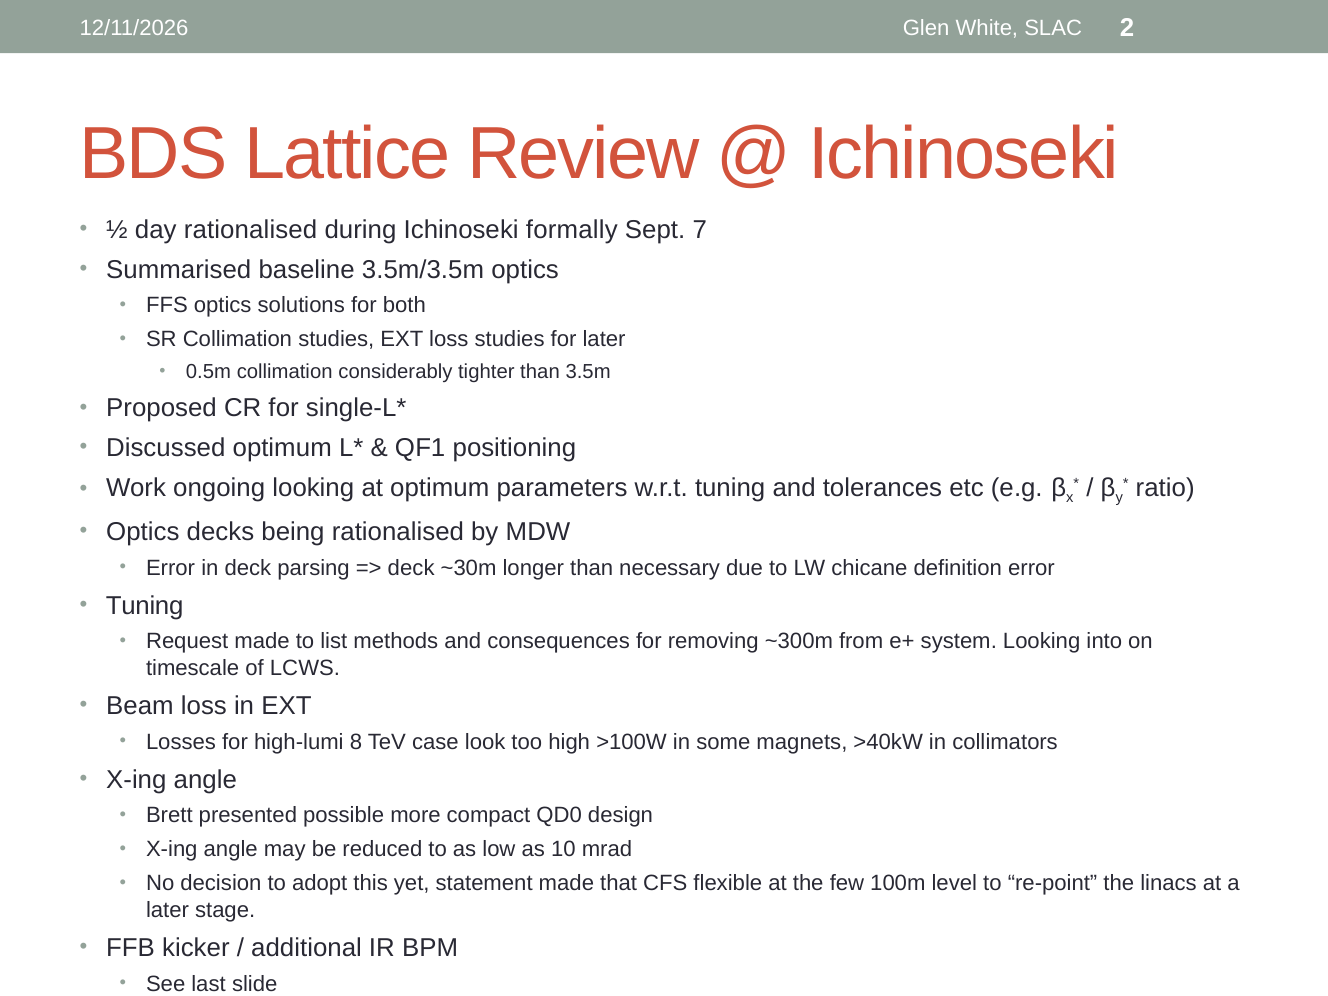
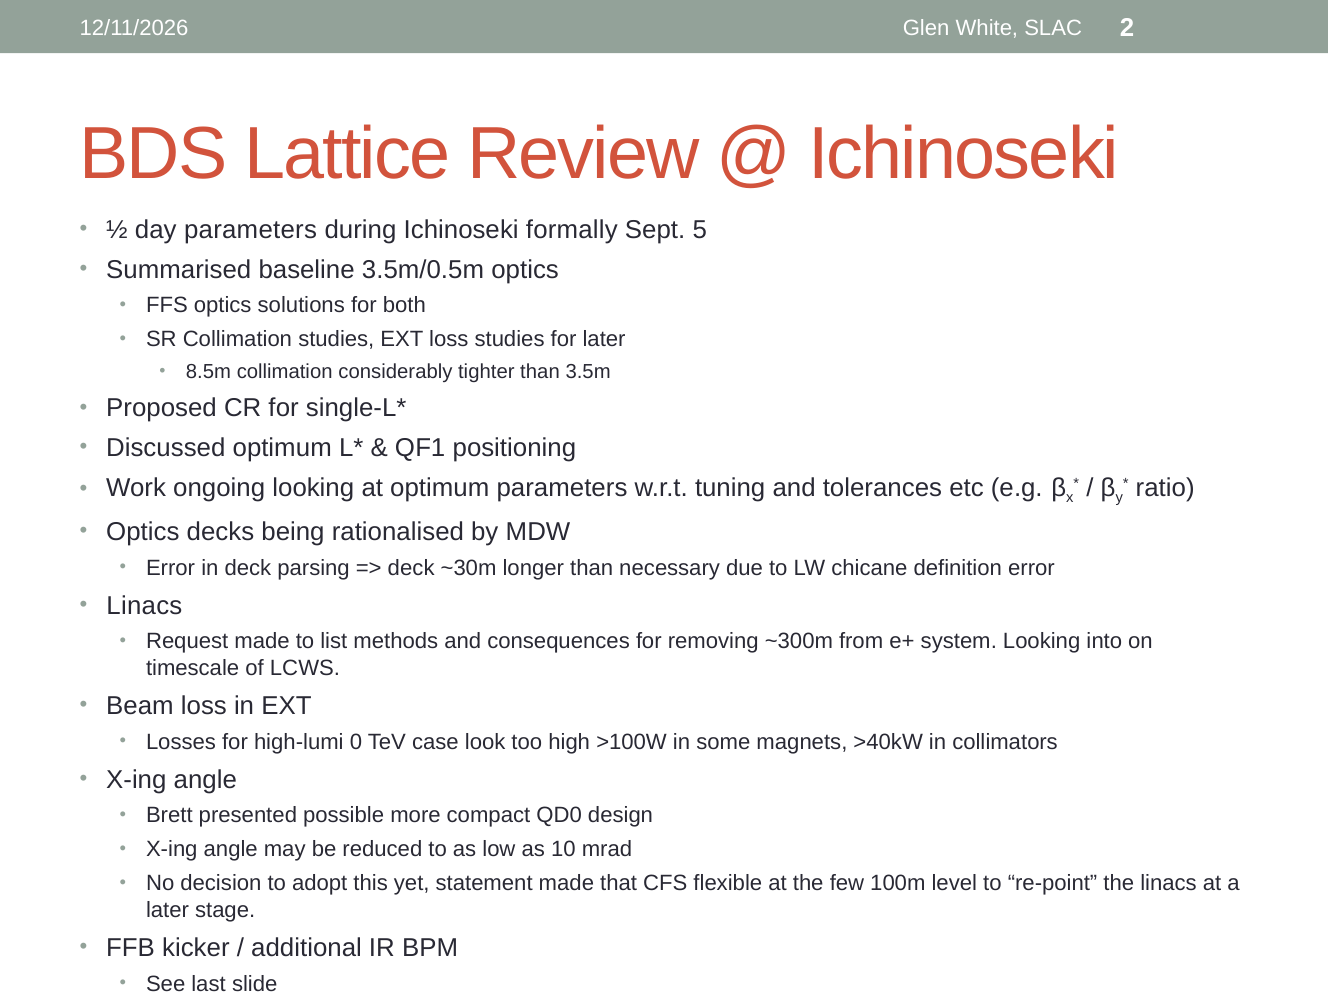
day rationalised: rationalised -> parameters
7: 7 -> 5
3.5m/3.5m: 3.5m/3.5m -> 3.5m/0.5m
0.5m: 0.5m -> 8.5m
Tuning at (145, 606): Tuning -> Linacs
8: 8 -> 0
